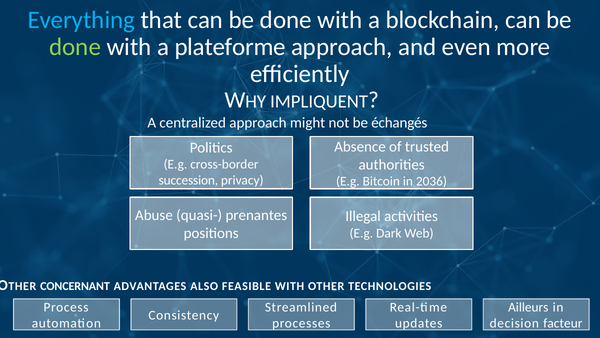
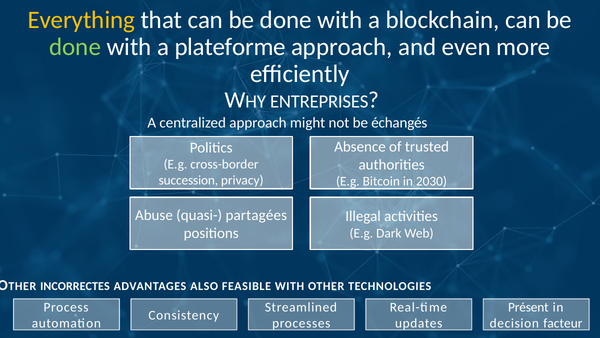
Everything colour: light blue -> yellow
IMPLIQUENT: IMPLIQUENT -> ENTREPRISES
2036: 2036 -> 2030
prenantes: prenantes -> partagées
CONCERNANT: CONCERNANT -> INCORRECTES
Ailleurs: Ailleurs -> Présent
